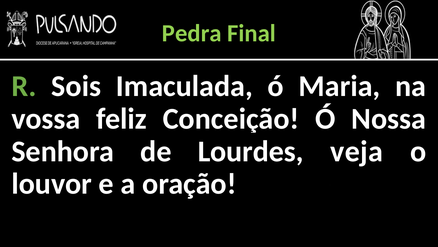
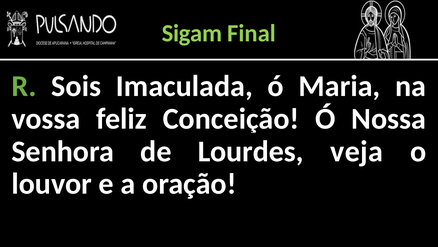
Pedra: Pedra -> Sigam
